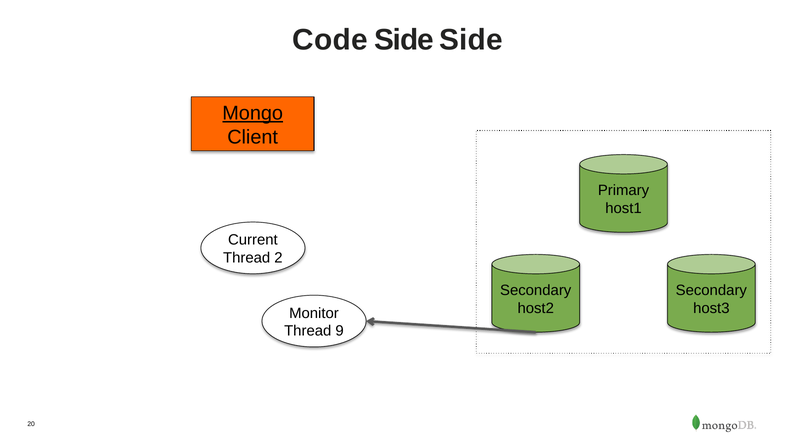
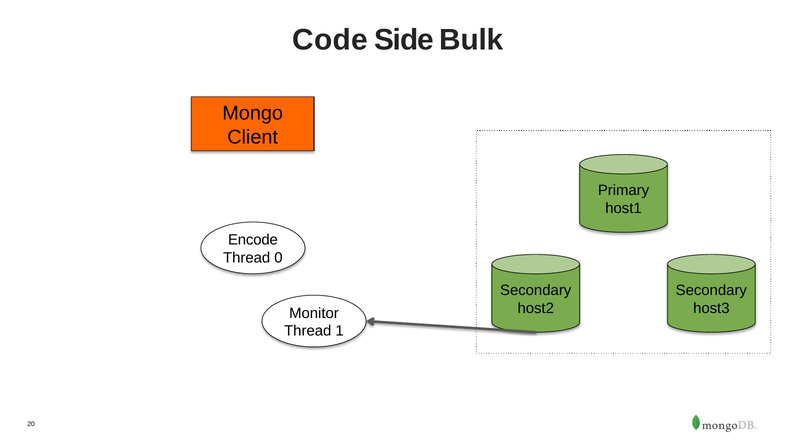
Side Side: Side -> Bulk
Mongo underline: present -> none
Current: Current -> Encode
2: 2 -> 0
9: 9 -> 1
